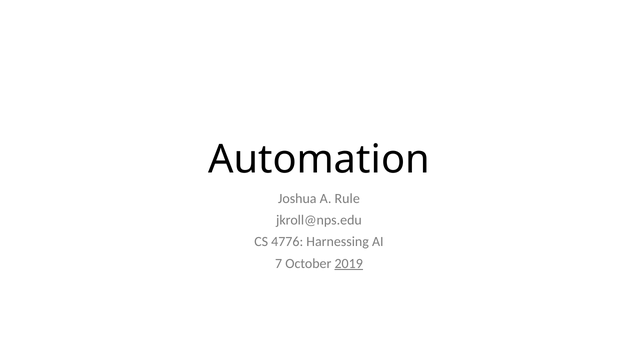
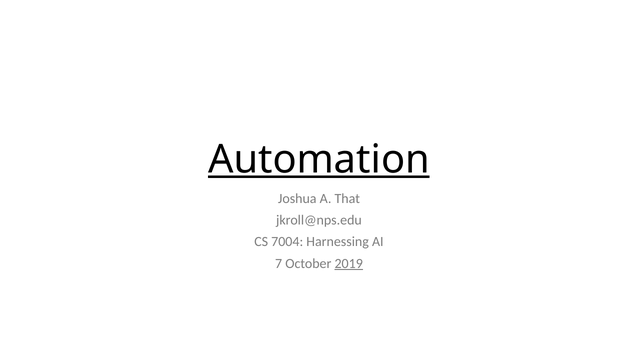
Automation underline: none -> present
Rule: Rule -> That
4776: 4776 -> 7004
